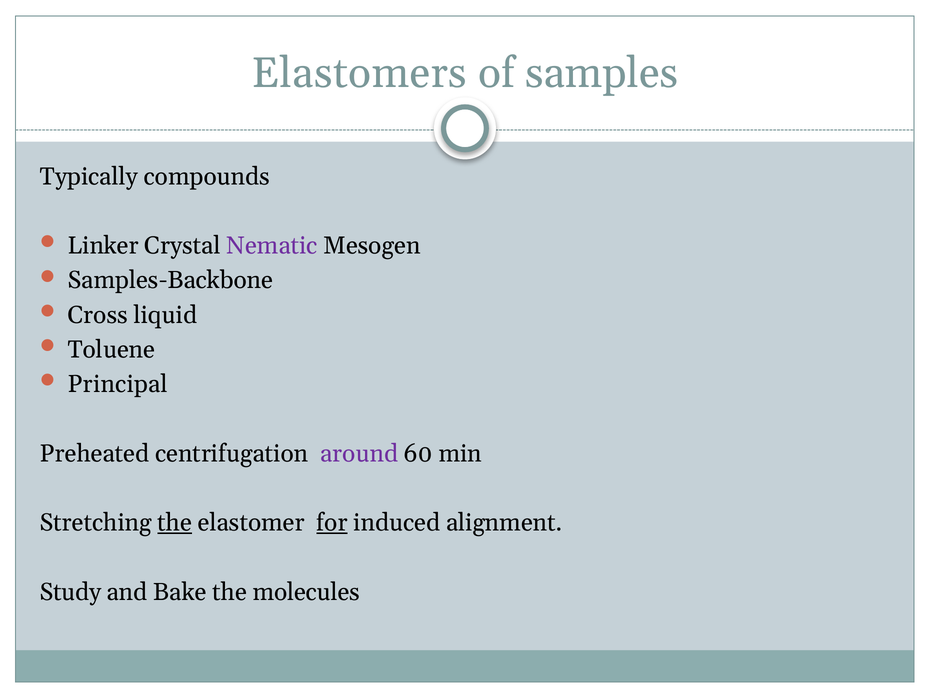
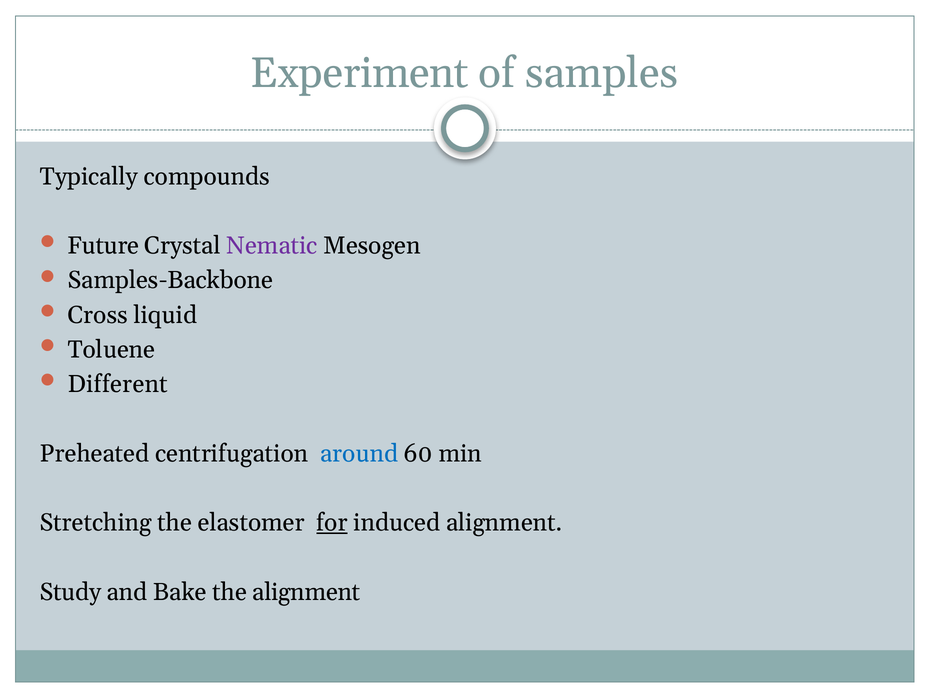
Elastomers: Elastomers -> Experiment
Linker: Linker -> Future
Principal: Principal -> Different
around colour: purple -> blue
the at (175, 522) underline: present -> none
the molecules: molecules -> alignment
